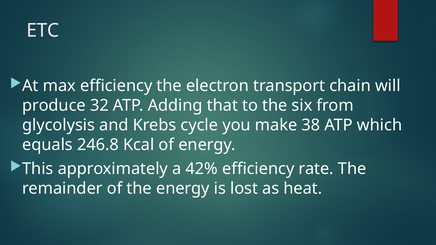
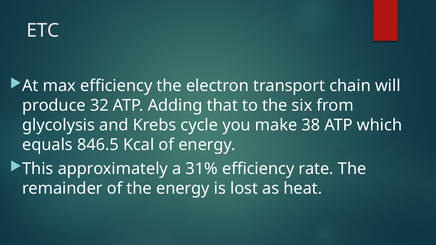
246.8: 246.8 -> 846.5
42%: 42% -> 31%
